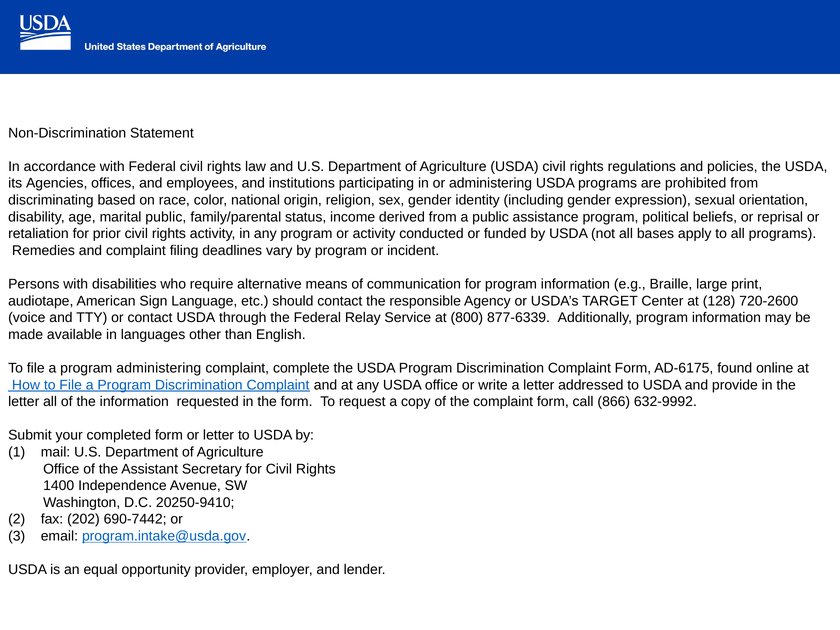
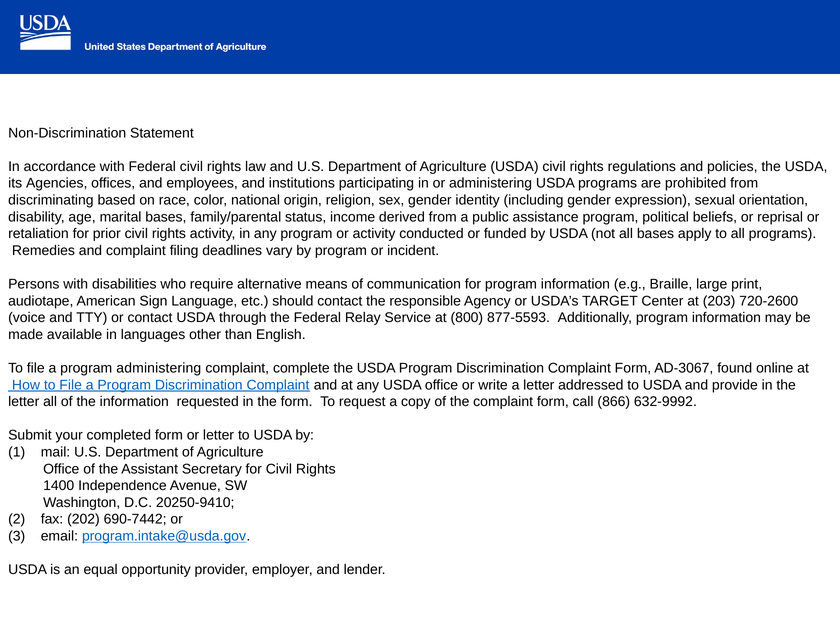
marital public: public -> bases
128: 128 -> 203
877-6339: 877-6339 -> 877-5593
AD-6175: AD-6175 -> AD-3067
